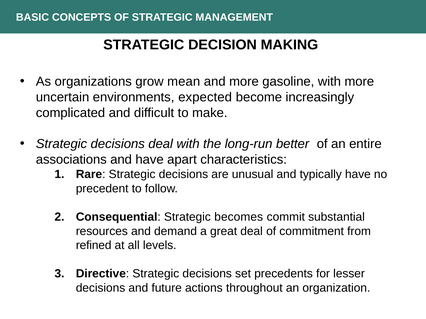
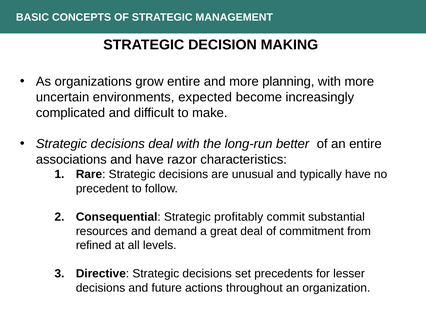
grow mean: mean -> entire
gasoline: gasoline -> planning
apart: apart -> razor
becomes: becomes -> profitably
